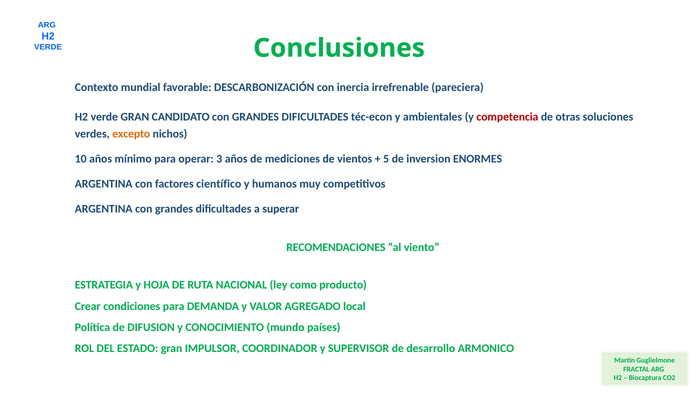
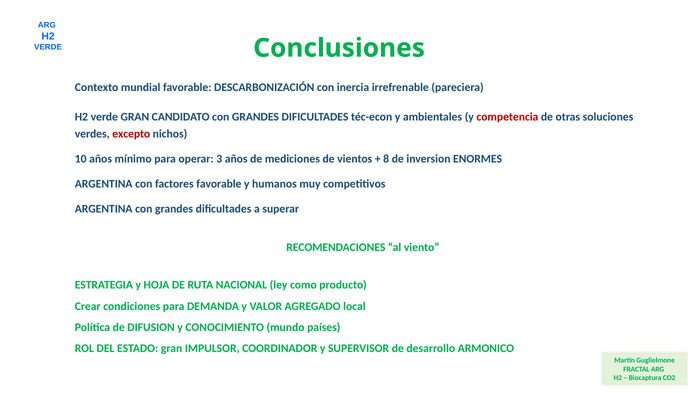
excepto colour: orange -> red
5: 5 -> 8
factores científico: científico -> favorable
